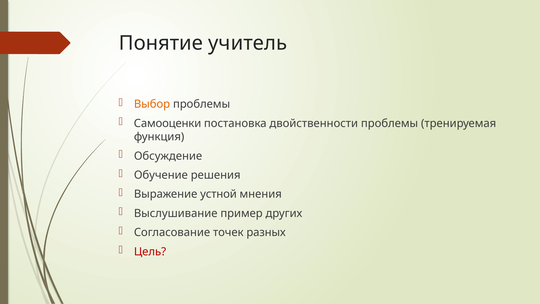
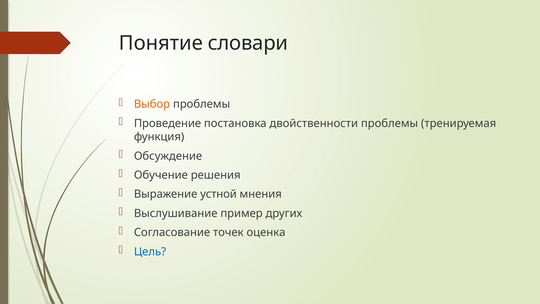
учитель: учитель -> словари
Самооценки: Самооценки -> Проведение
разных: разных -> оценка
Цель colour: red -> blue
